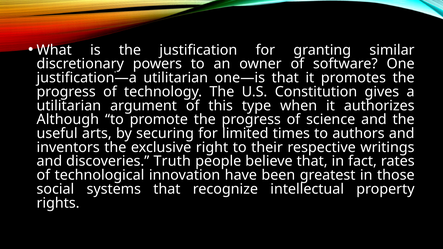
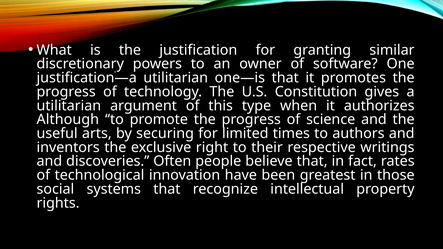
Truth: Truth -> Often
